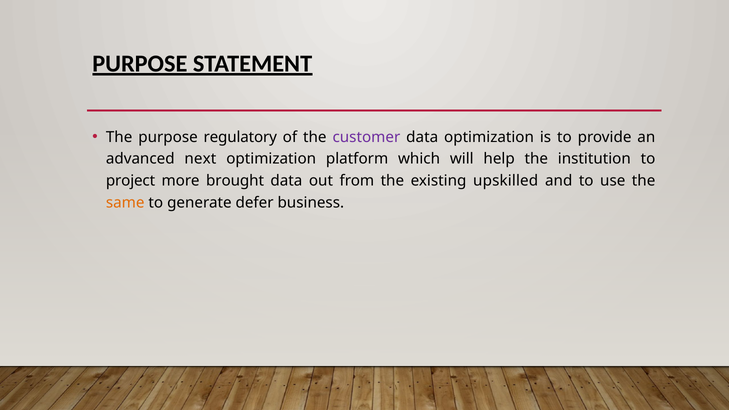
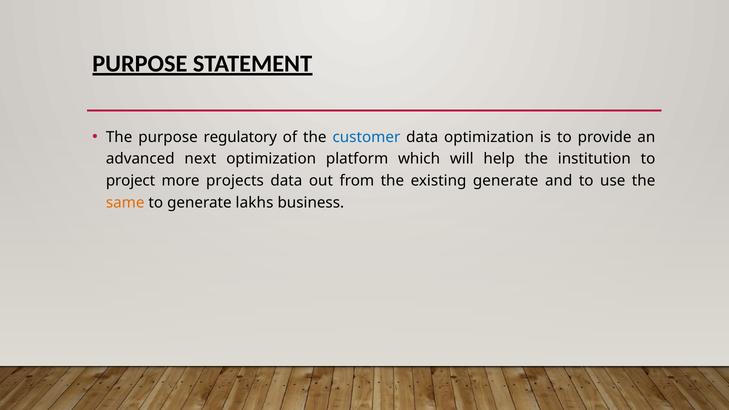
customer colour: purple -> blue
brought: brought -> projects
existing upskilled: upskilled -> generate
defer: defer -> lakhs
